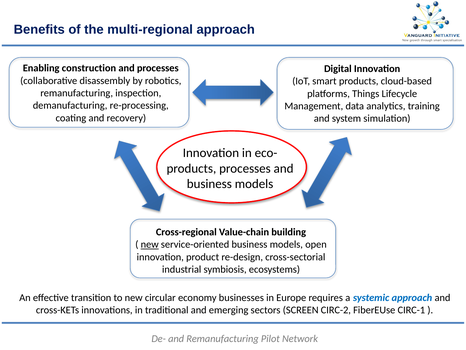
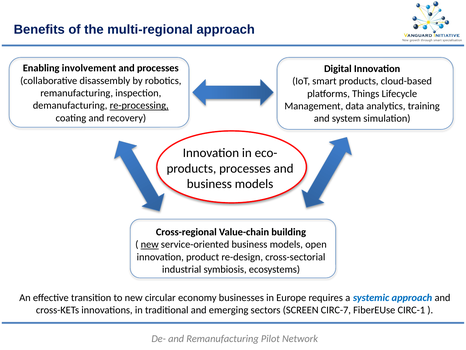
construction: construction -> involvement
re-processing underline: none -> present
CIRC-2: CIRC-2 -> CIRC-7
